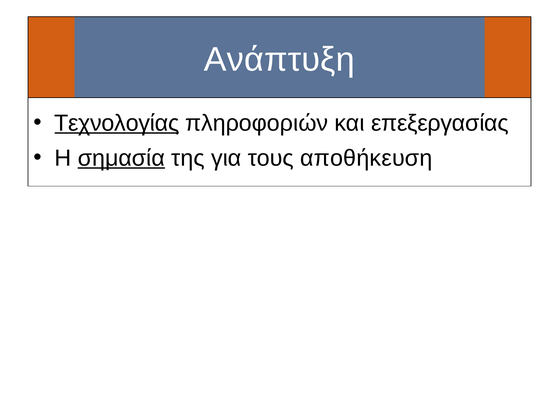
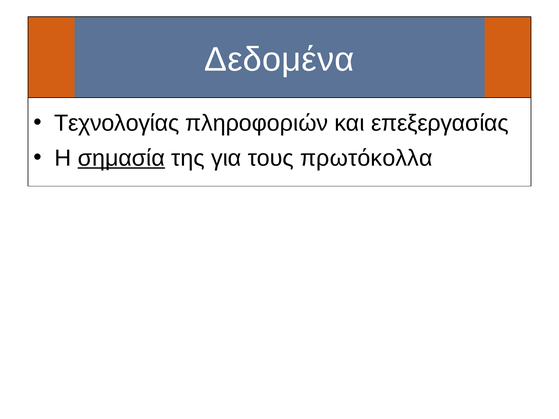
Ανάπτυξη: Ανάπτυξη -> Δεδομένα
Τεχνολογίας underline: present -> none
αποθήκευση: αποθήκευση -> πρωτόκολλα
